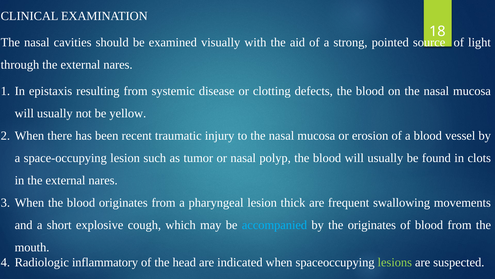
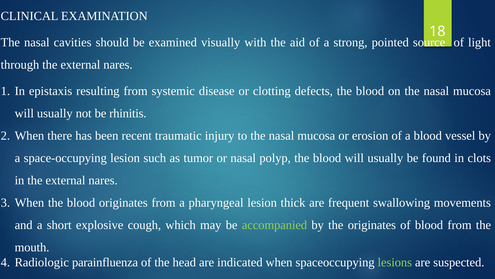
yellow: yellow -> rhinitis
accompanied colour: light blue -> light green
inflammatory: inflammatory -> parainfluenza
